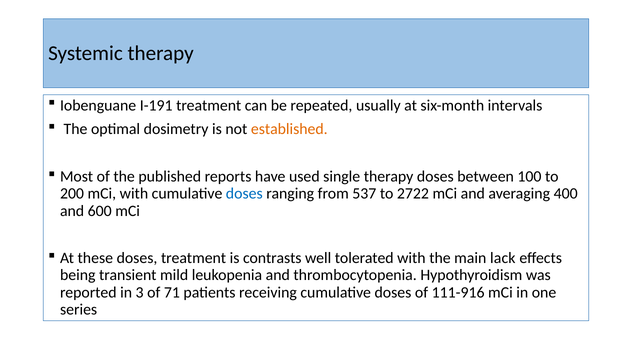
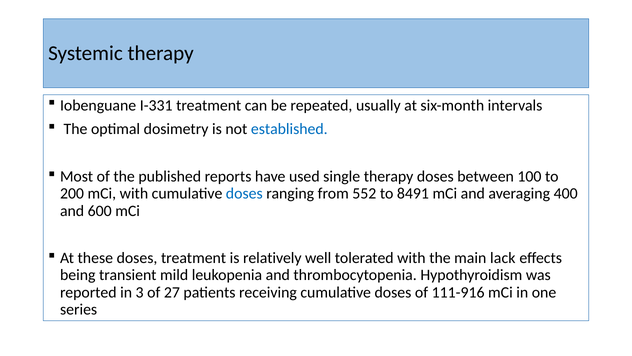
I-191: I-191 -> I-331
established colour: orange -> blue
537: 537 -> 552
2722: 2722 -> 8491
contrasts: contrasts -> relatively
71: 71 -> 27
